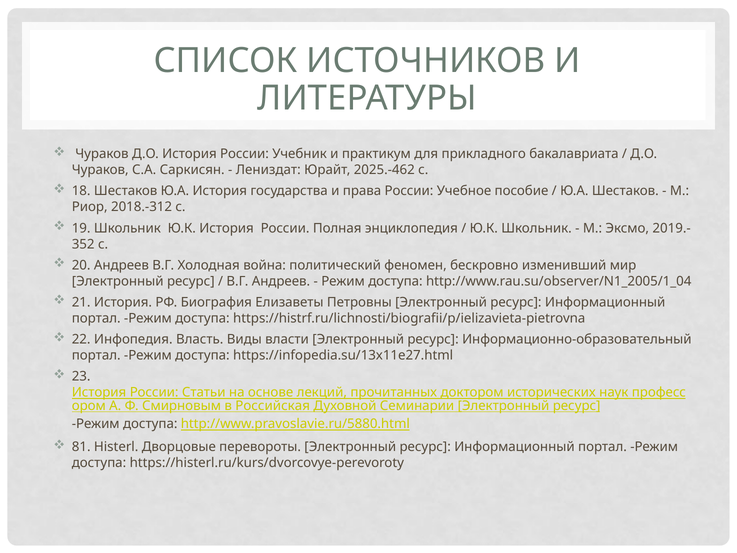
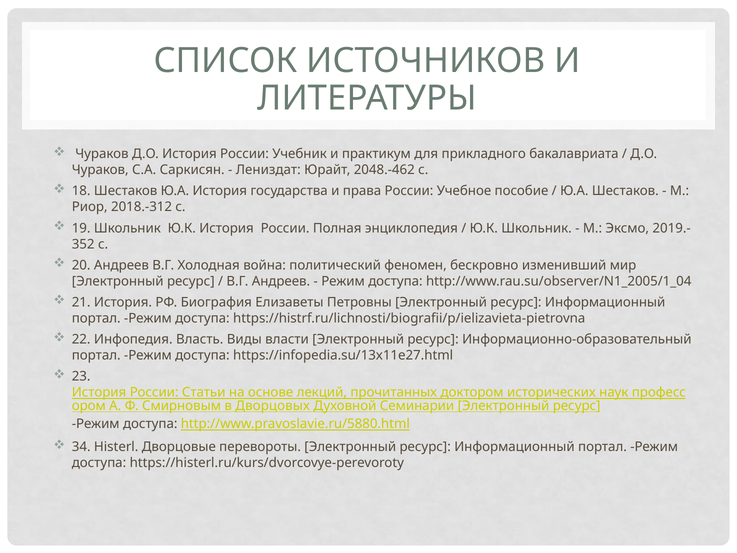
2025.-462: 2025.-462 -> 2048.-462
Российская: Российская -> Дворцовых
81: 81 -> 34
